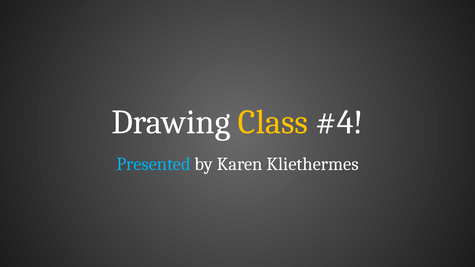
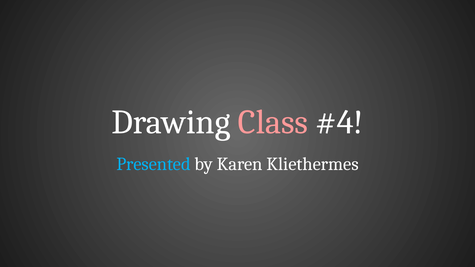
Class colour: yellow -> pink
